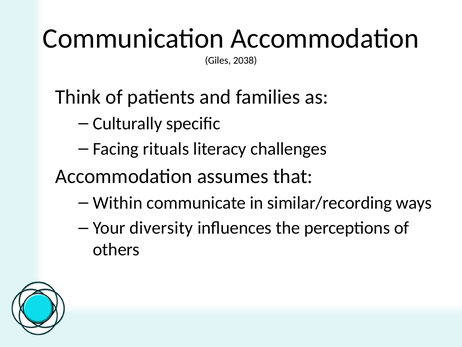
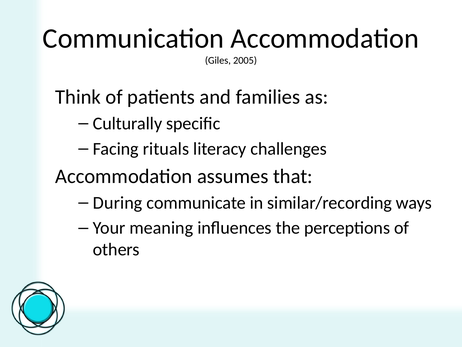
2038: 2038 -> 2005
Within: Within -> During
diversity: diversity -> meaning
